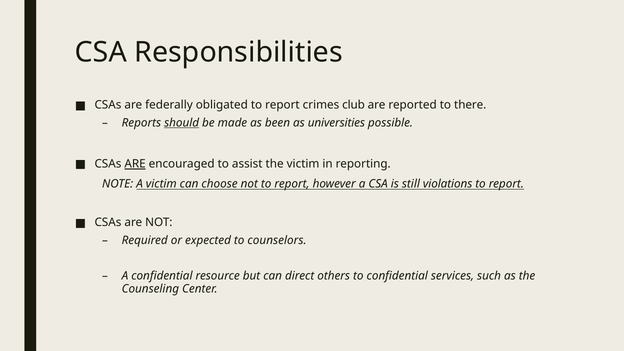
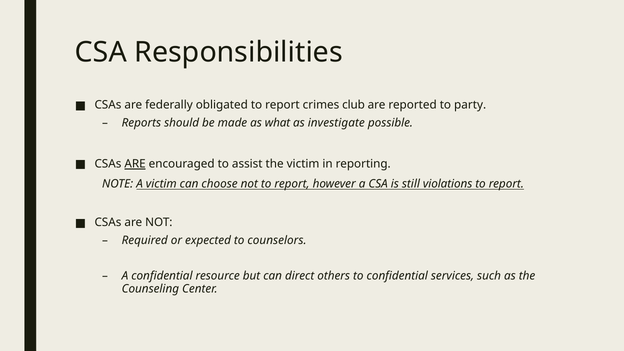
there: there -> party
should underline: present -> none
been: been -> what
universities: universities -> investigate
